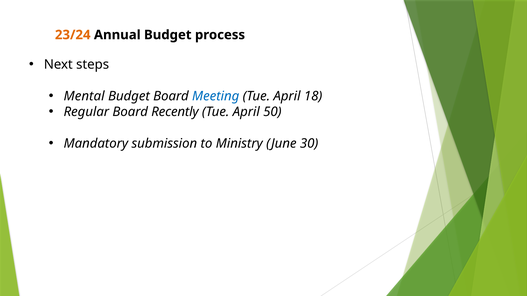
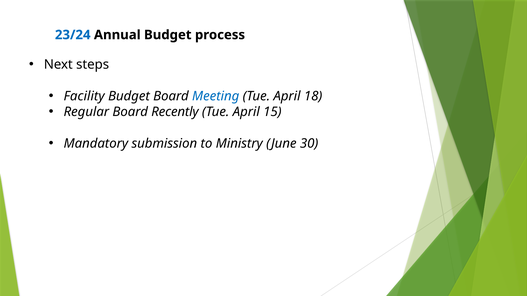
23/24 colour: orange -> blue
Mental: Mental -> Facility
50: 50 -> 15
